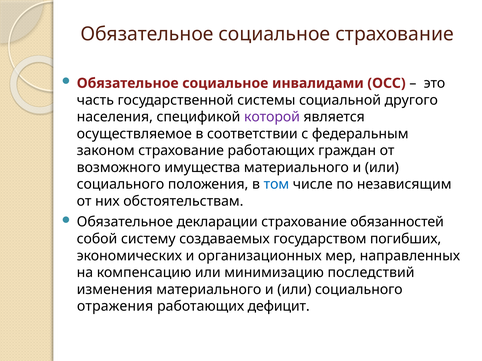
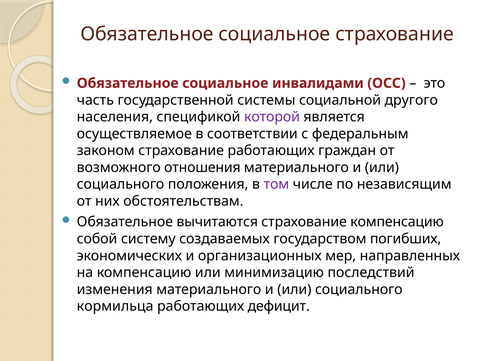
имущества: имущества -> отношения
том colour: blue -> purple
декларации: декларации -> вычитаются
страхование обязанностей: обязанностей -> компенсацию
отражения: отражения -> кормильца
